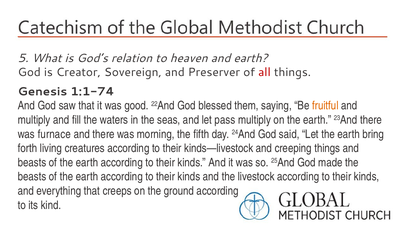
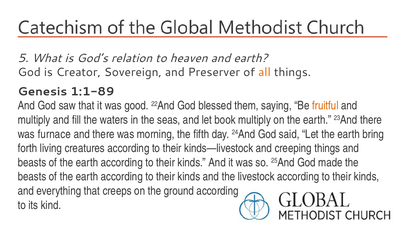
all colour: red -> orange
1:1-74: 1:1-74 -> 1:1-89
pass: pass -> book
